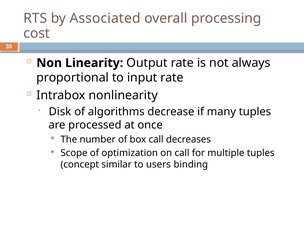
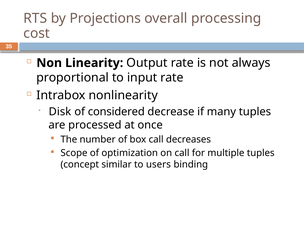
Associated: Associated -> Projections
algorithms: algorithms -> considered
